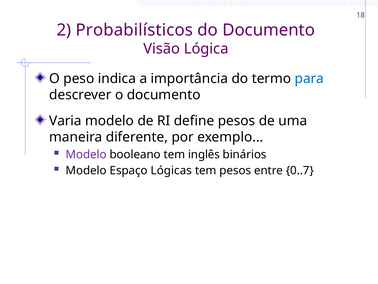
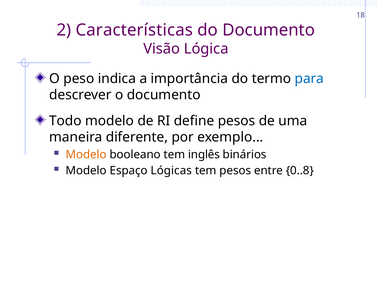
Probabilísticos: Probabilísticos -> Características
Varia: Varia -> Todo
Modelo at (86, 154) colour: purple -> orange
0..7: 0..7 -> 0..8
